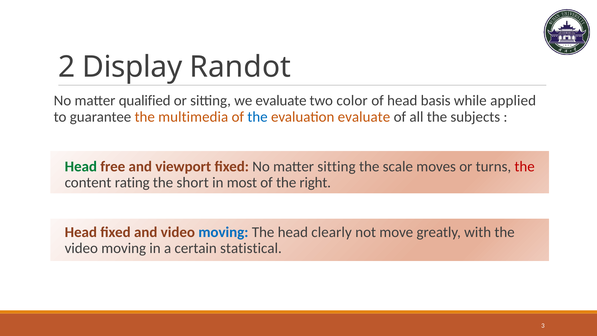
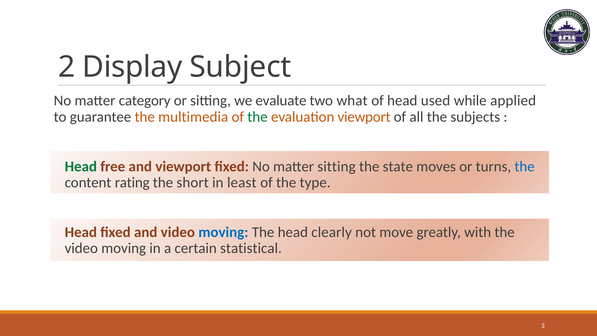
Randot: Randot -> Subject
qualified: qualified -> category
color: color -> what
basis: basis -> used
the at (258, 117) colour: blue -> green
evaluation evaluate: evaluate -> viewport
scale: scale -> state
the at (525, 166) colour: red -> blue
most: most -> least
right: right -> type
